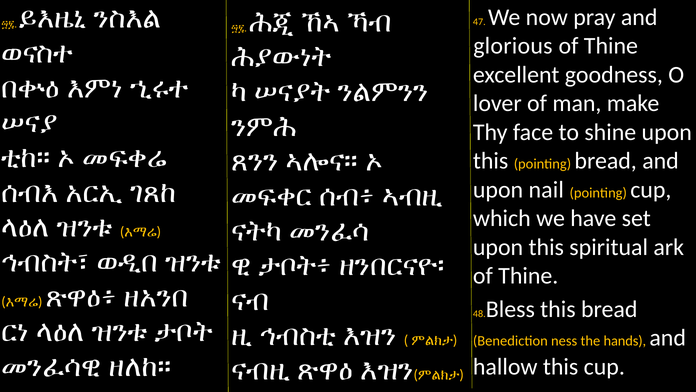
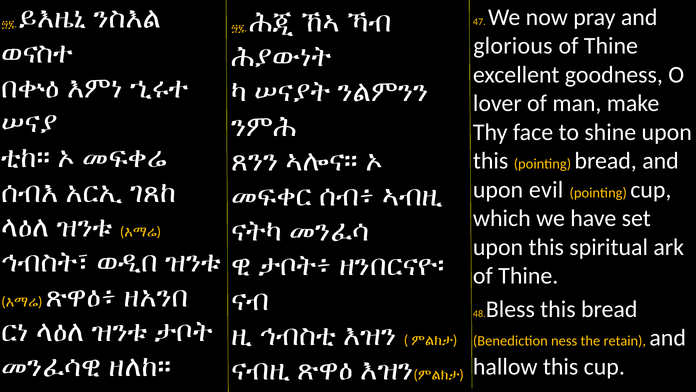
nail: nail -> evil
hands: hands -> retain
